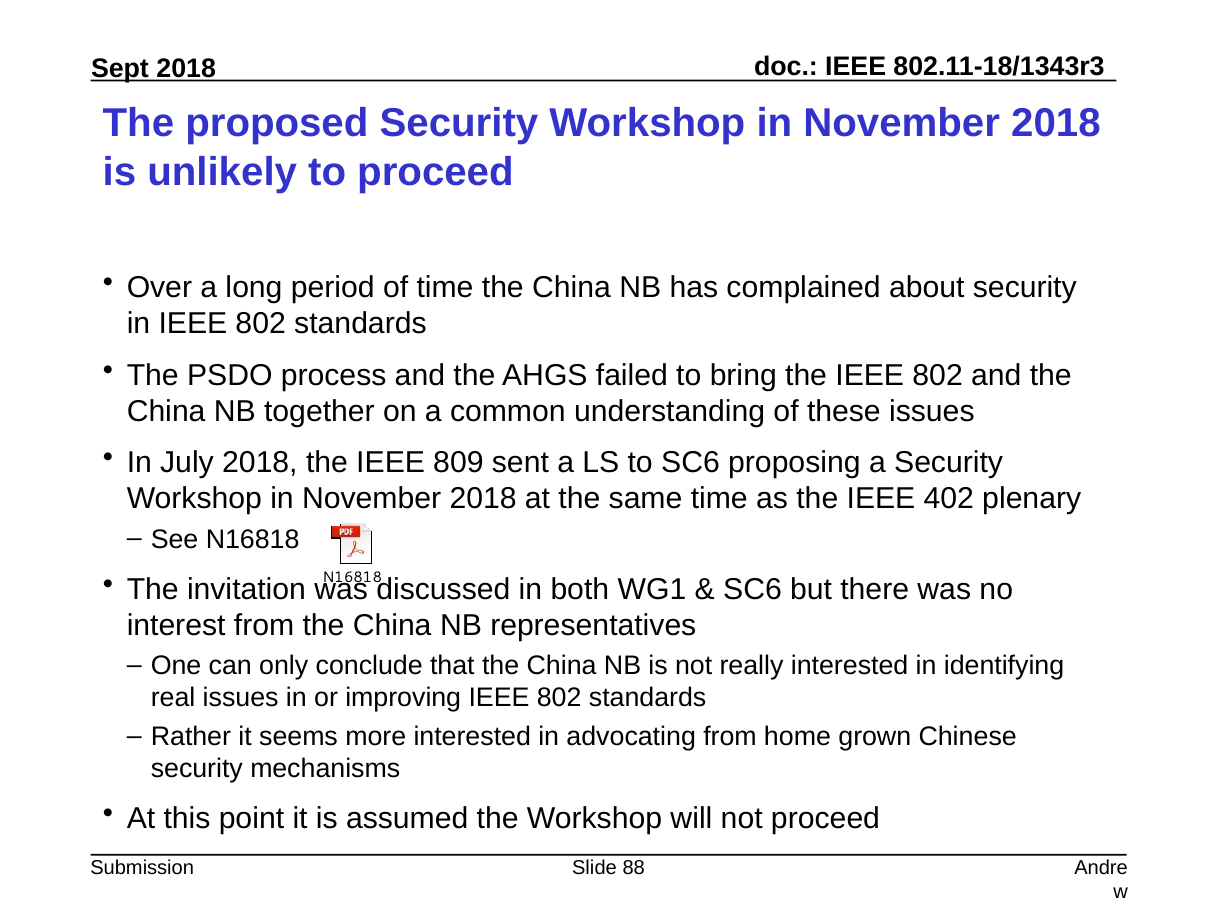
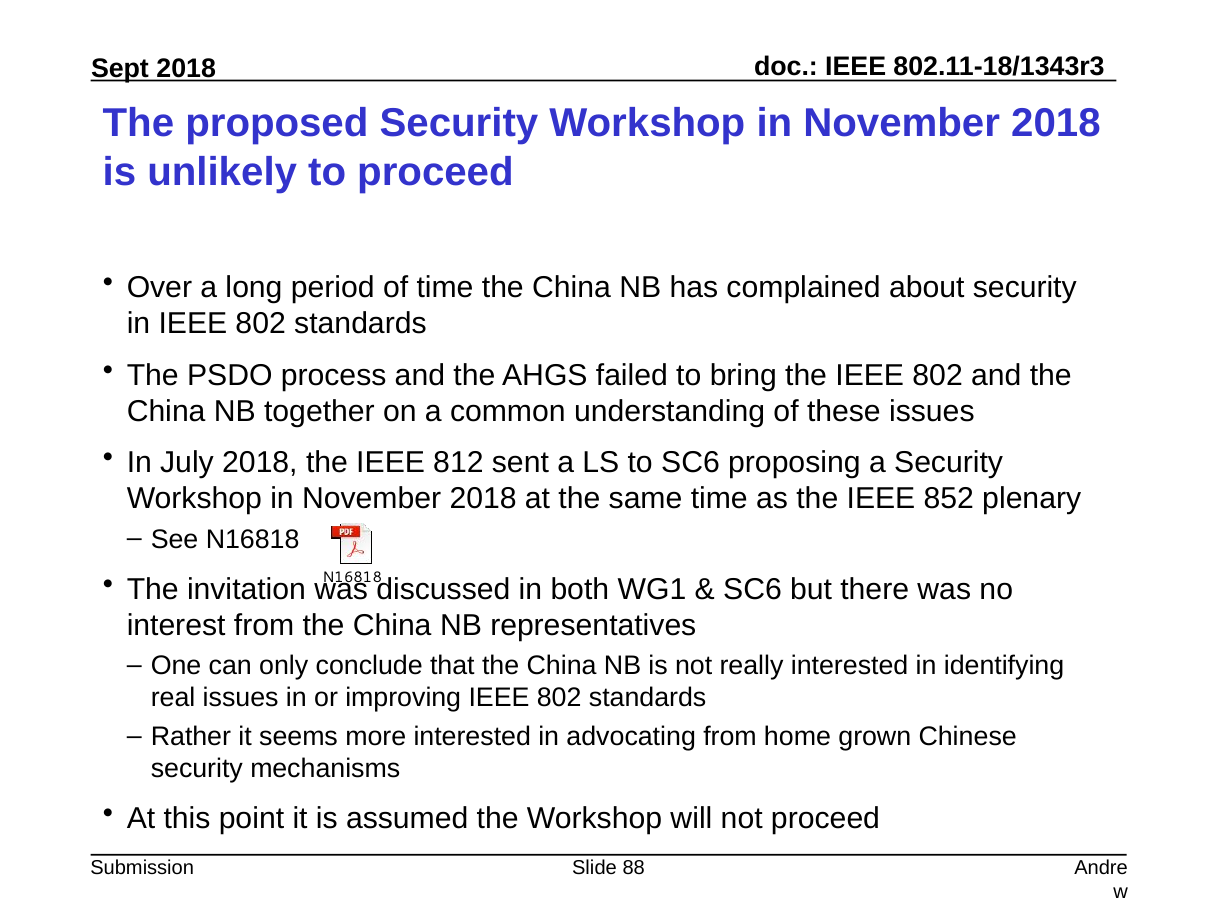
809: 809 -> 812
402: 402 -> 852
